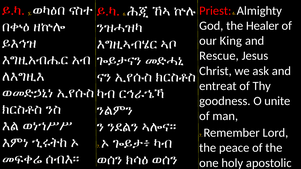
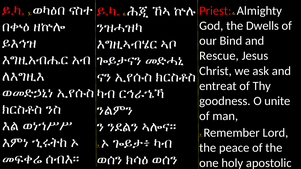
Healer: Healer -> Dwells
King: King -> Bind
